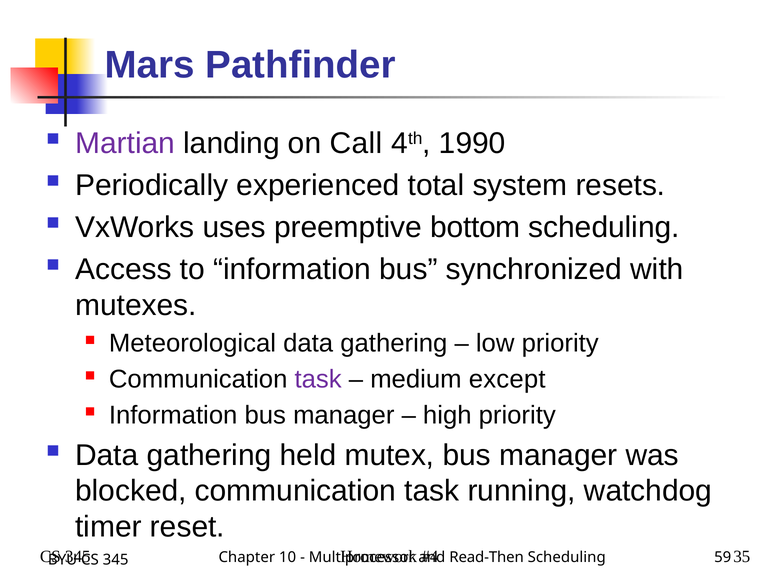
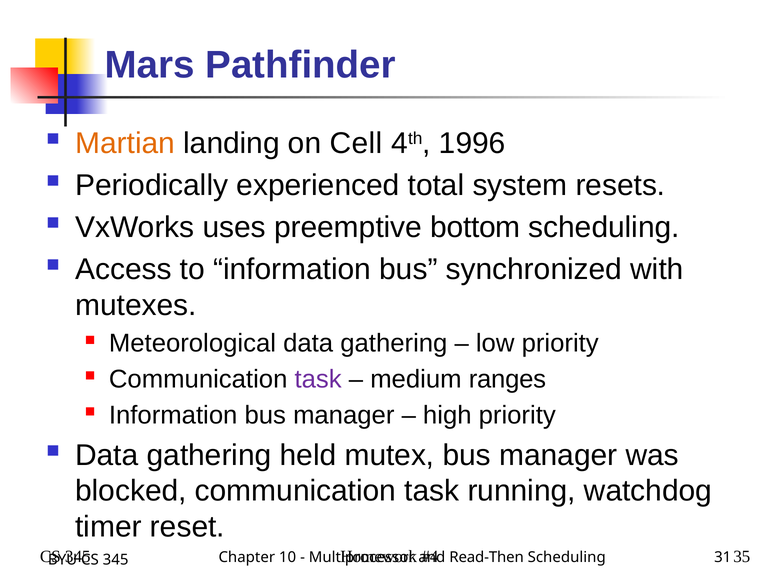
Martian colour: purple -> orange
Call: Call -> Cell
1990: 1990 -> 1996
except: except -> ranges
59: 59 -> 31
